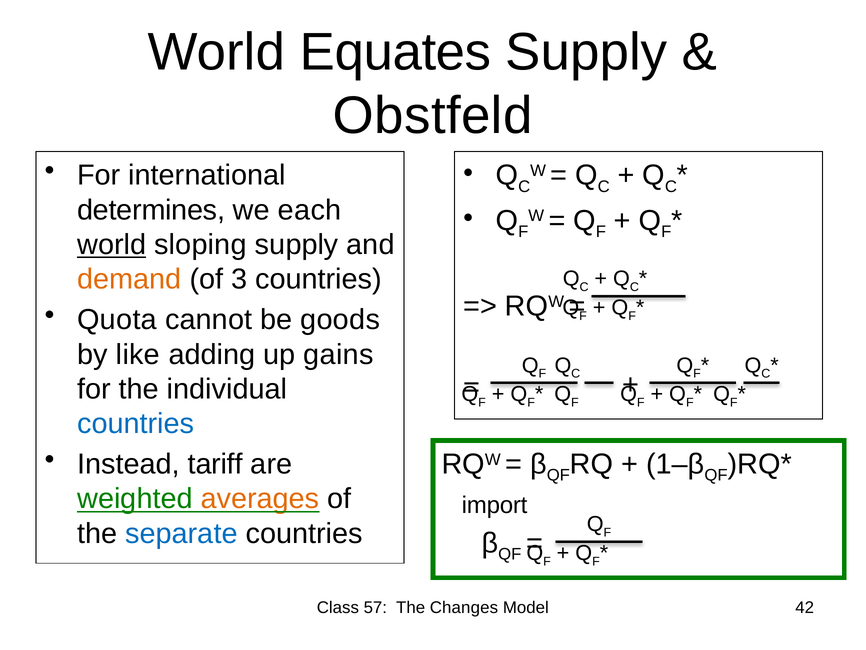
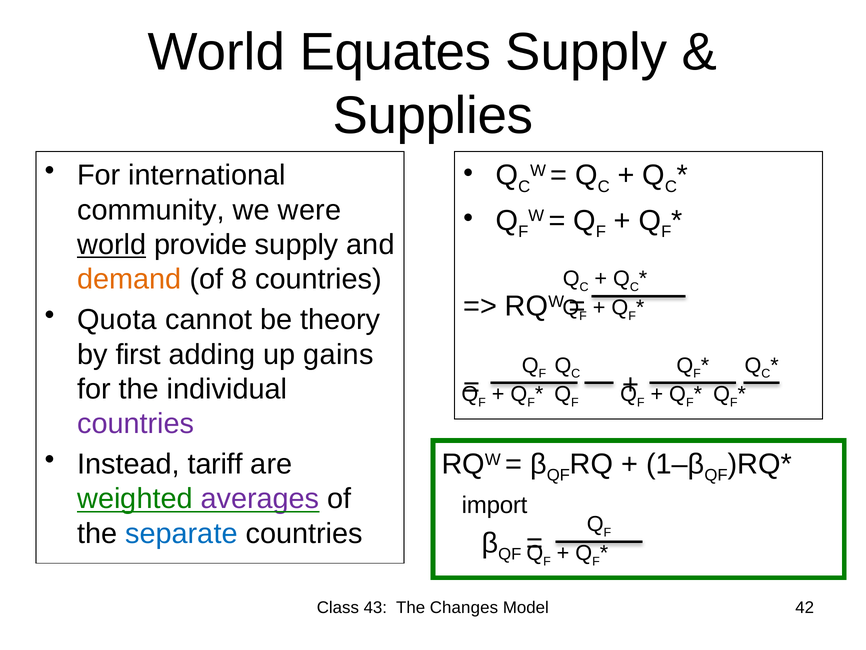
Obstfeld: Obstfeld -> Supplies
determines: determines -> community
each: each -> were
sloping: sloping -> provide
3: 3 -> 8
goods: goods -> theory
like: like -> first
countries at (136, 423) colour: blue -> purple
averages colour: orange -> purple
57: 57 -> 43
